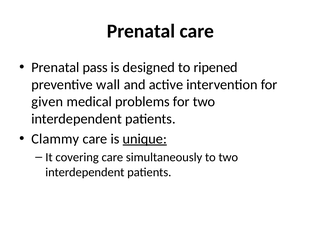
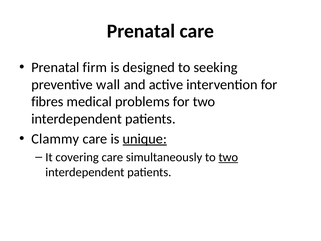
pass: pass -> firm
ripened: ripened -> seeking
given: given -> fibres
two at (228, 157) underline: none -> present
